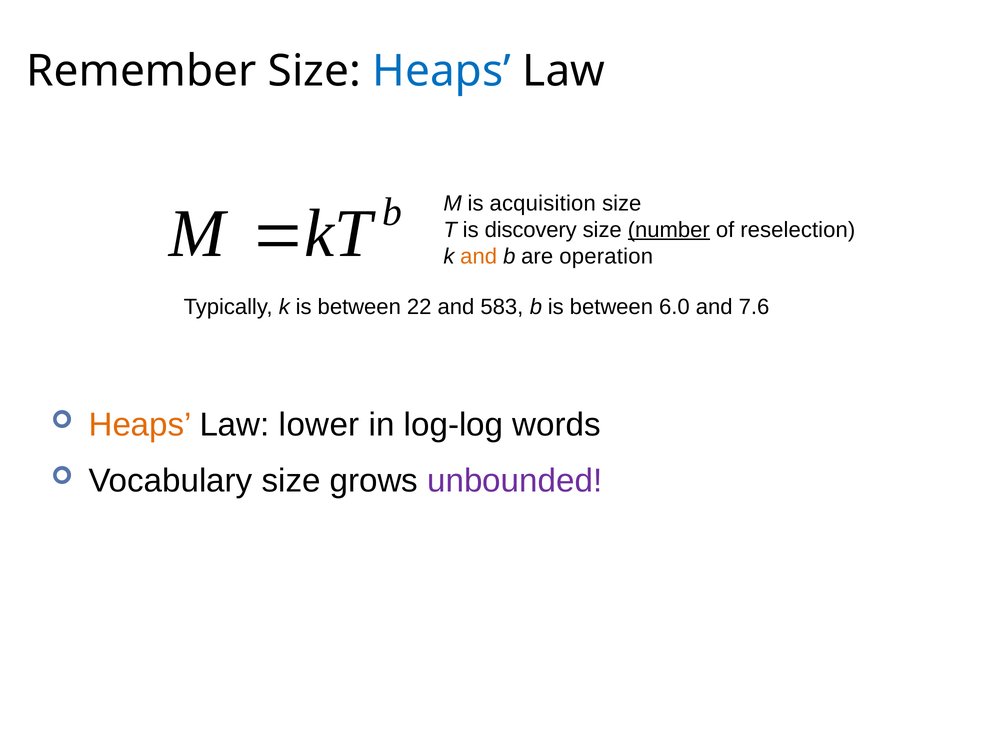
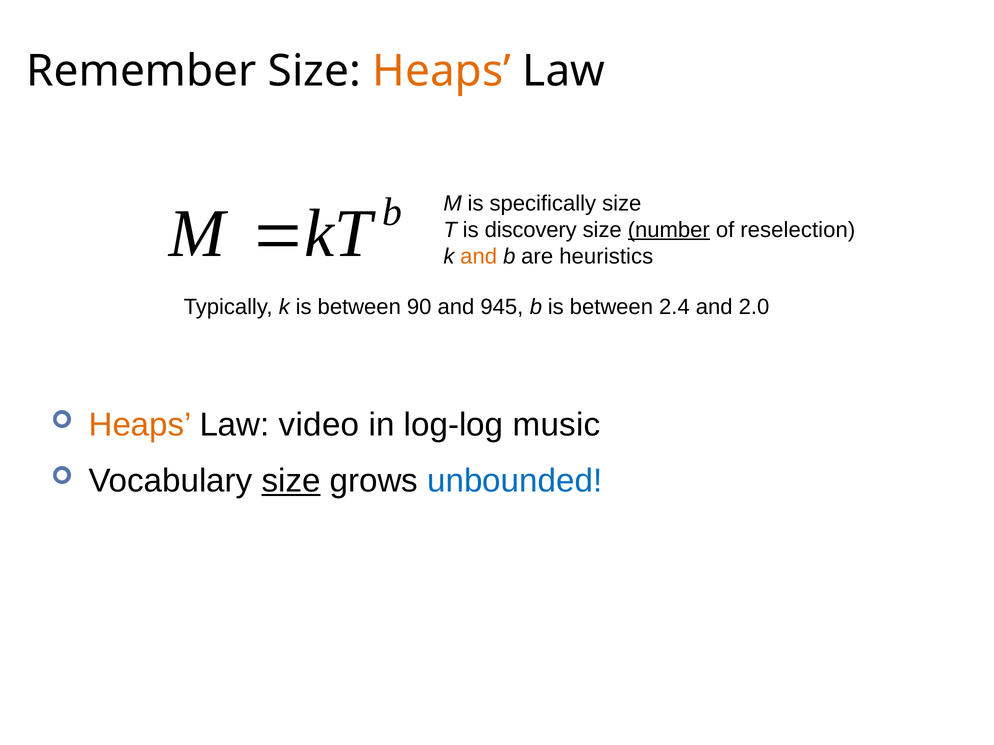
Heaps at (442, 71) colour: blue -> orange
acquisition: acquisition -> specifically
operation: operation -> heuristics
22: 22 -> 90
583: 583 -> 945
6.0: 6.0 -> 2.4
7.6: 7.6 -> 2.0
lower: lower -> video
words: words -> music
size at (291, 481) underline: none -> present
unbounded colour: purple -> blue
